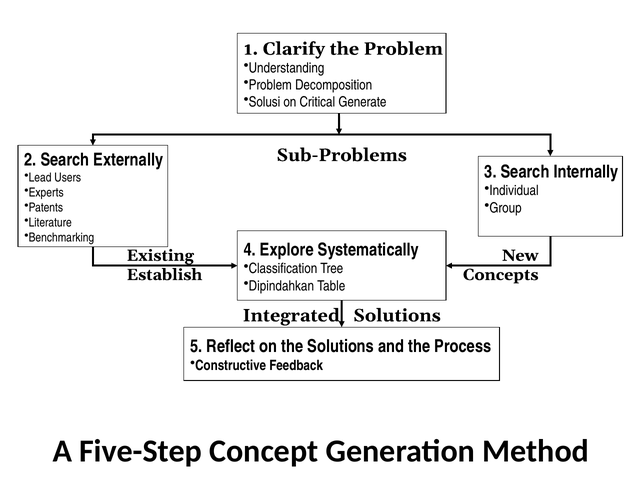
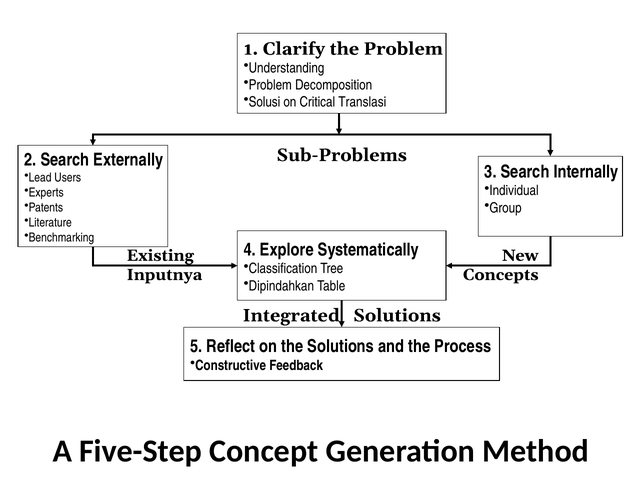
Generate: Generate -> Translasi
Establish: Establish -> Inputnya
